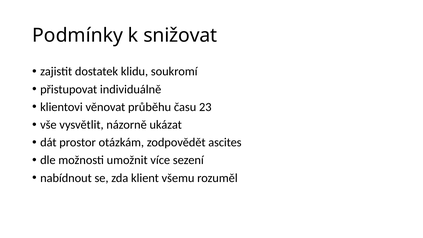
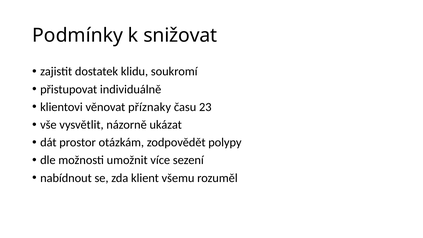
průběhu: průběhu -> příznaky
ascites: ascites -> polypy
